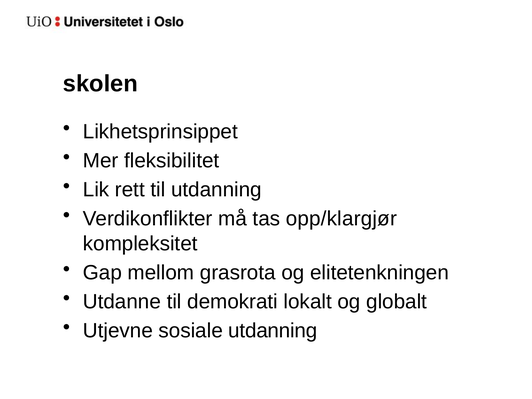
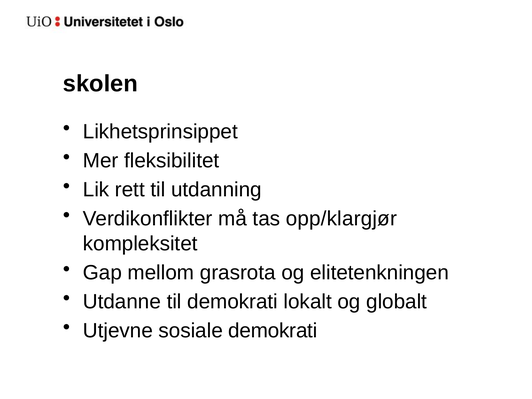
sosiale utdanning: utdanning -> demokrati
